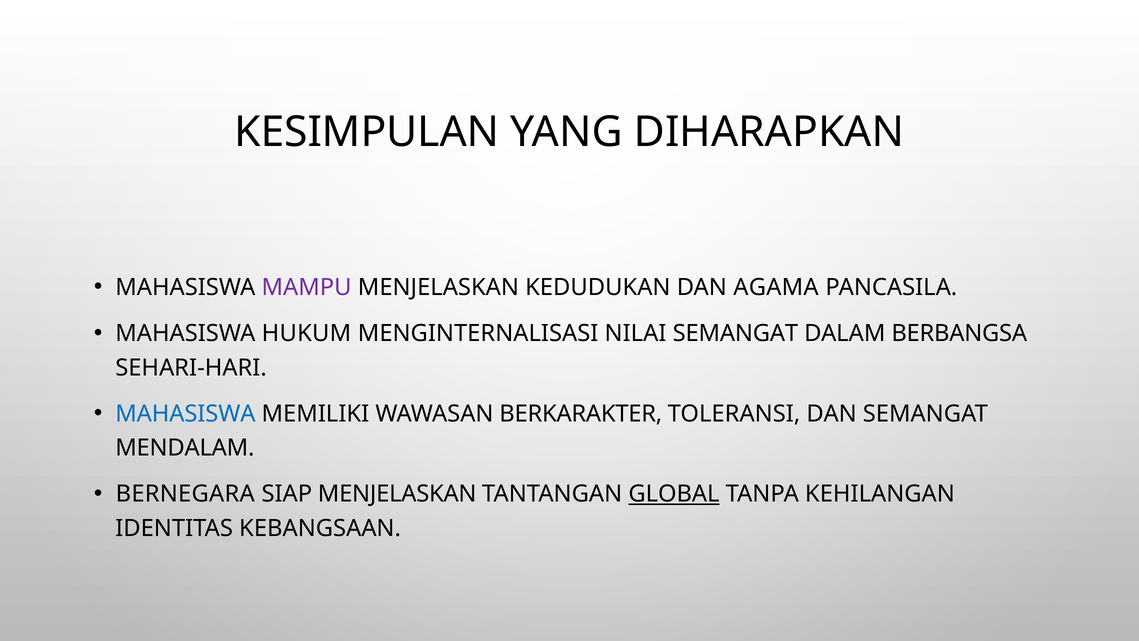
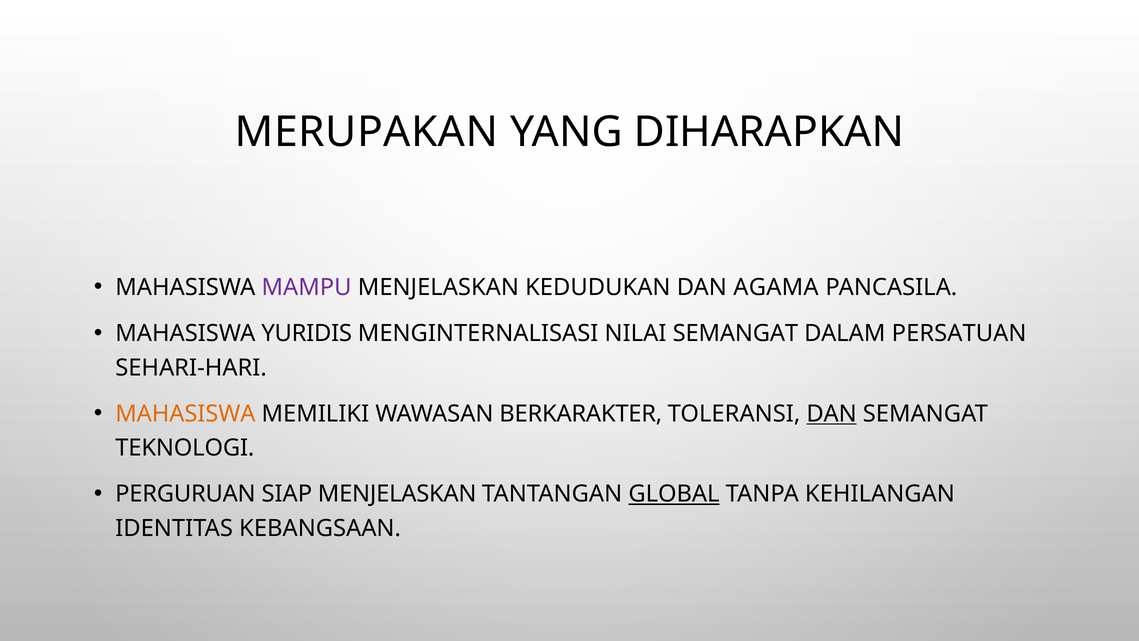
KESIMPULAN: KESIMPULAN -> MERUPAKAN
HUKUM: HUKUM -> YURIDIS
BERBANGSA: BERBANGSA -> PERSATUAN
MAHASISWA at (185, 414) colour: blue -> orange
DAN at (832, 414) underline: none -> present
MENDALAM: MENDALAM -> TEKNOLOGI
BERNEGARA: BERNEGARA -> PERGURUAN
